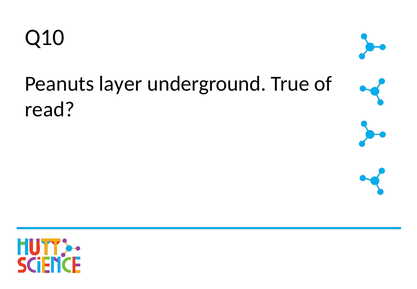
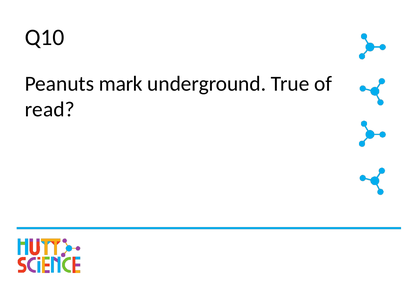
layer: layer -> mark
